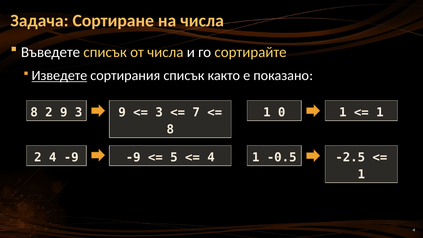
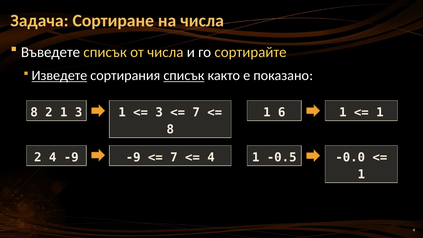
списък at (184, 76) underline: none -> present
0: 0 -> 6
2 9: 9 -> 1
3 9: 9 -> 1
5 at (174, 158): 5 -> 7
-2.5: -2.5 -> -0.0
